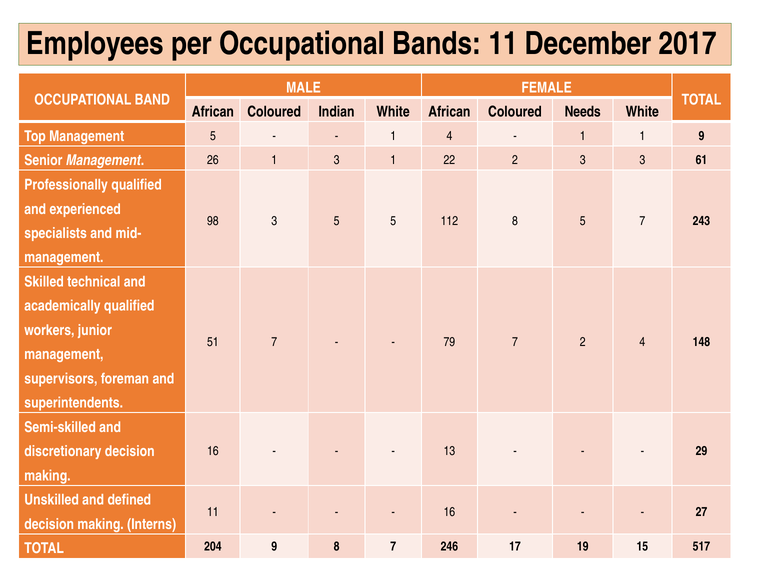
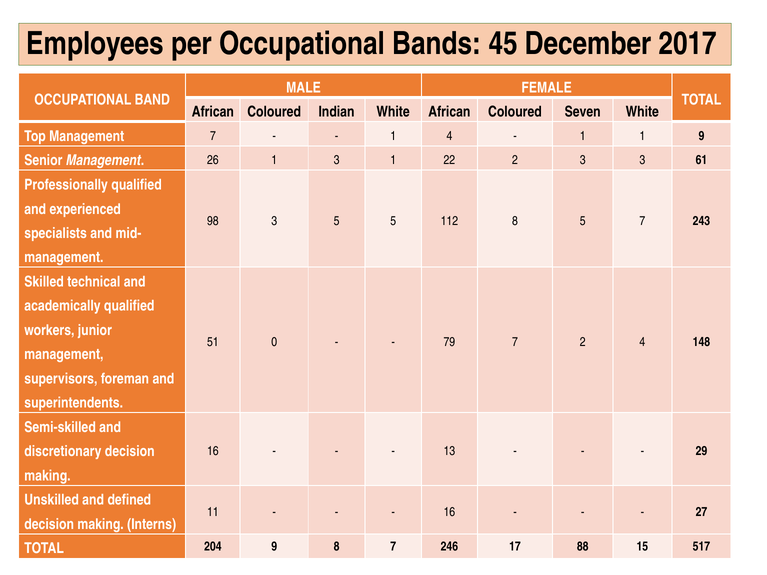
Bands 11: 11 -> 45
Needs: Needs -> Seven
Management 5: 5 -> 7
51 7: 7 -> 0
19: 19 -> 88
